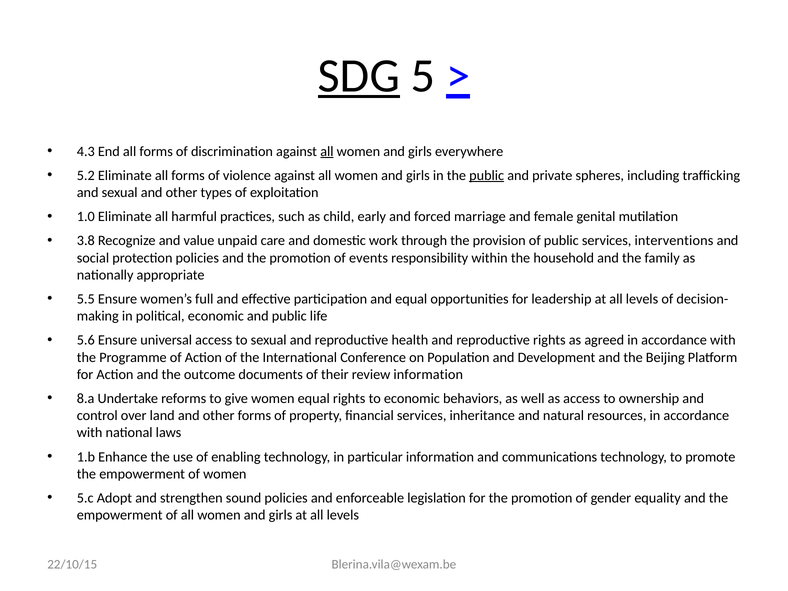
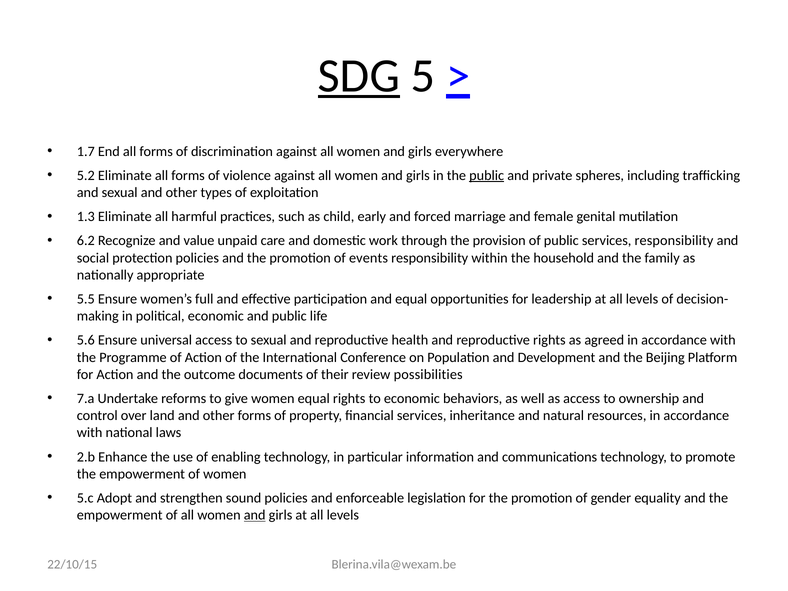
4.3: 4.3 -> 1.7
all at (327, 151) underline: present -> none
1.0: 1.0 -> 1.3
3.8: 3.8 -> 6.2
services interventions: interventions -> responsibility
review information: information -> possibilities
8.a: 8.a -> 7.a
1.b: 1.b -> 2.b
and at (255, 515) underline: none -> present
